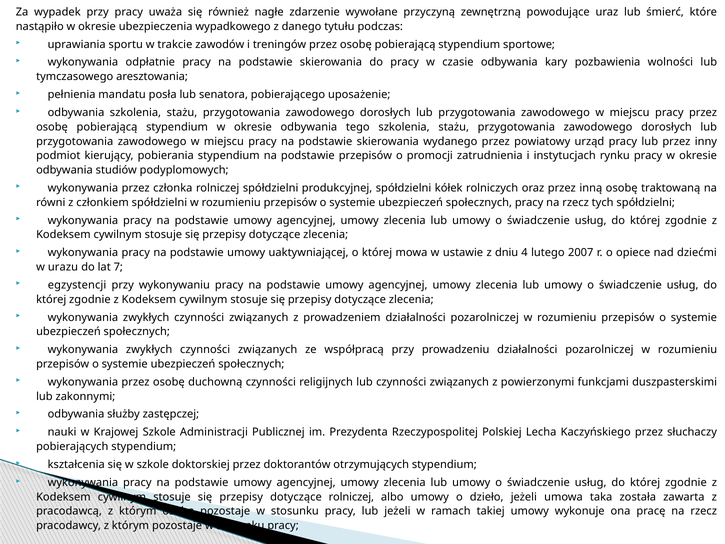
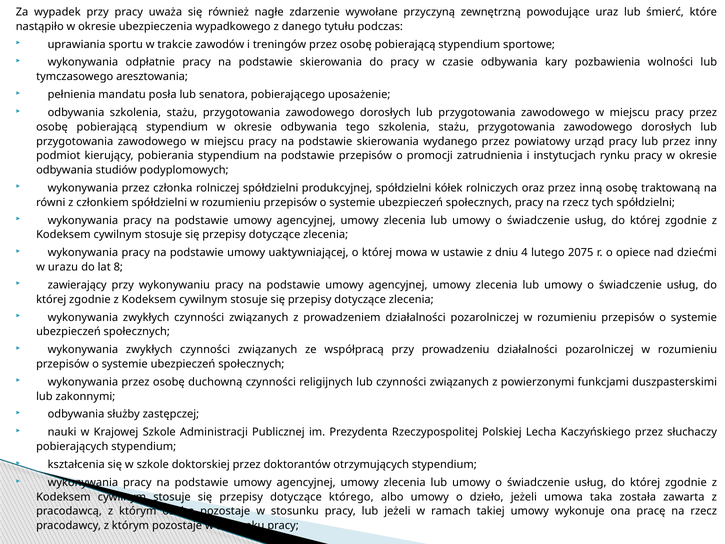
2007: 2007 -> 2075
7: 7 -> 8
egzystencji: egzystencji -> zawierający
dotyczące rolniczej: rolniczej -> którego
